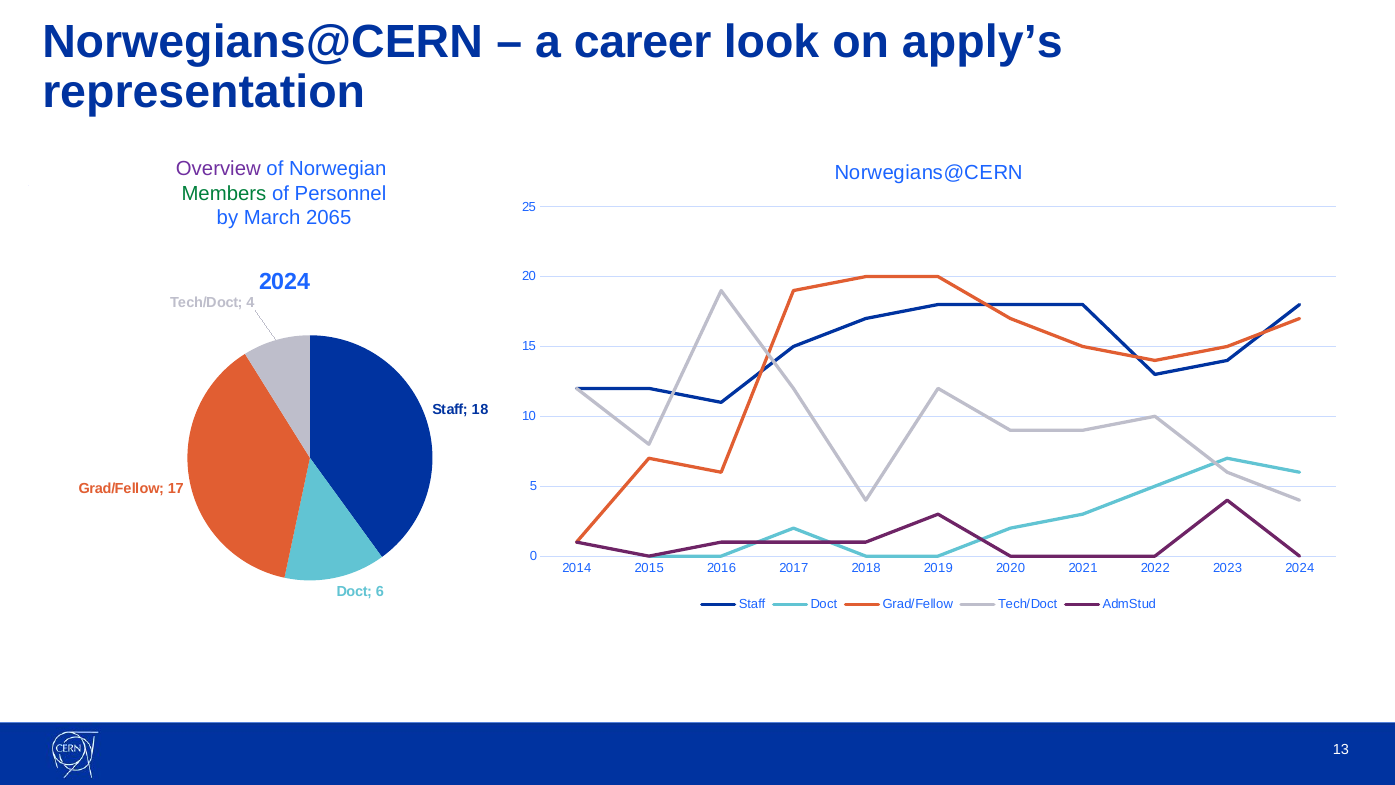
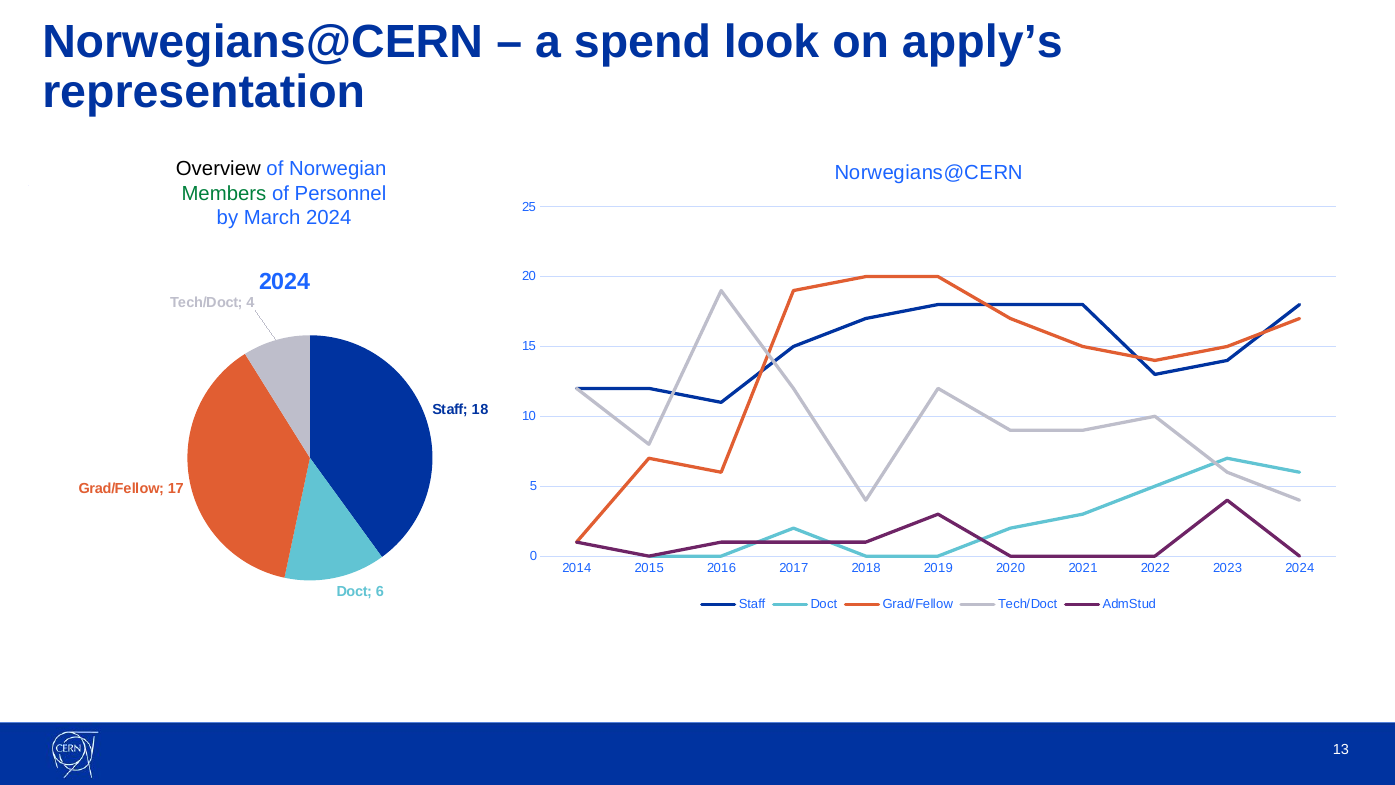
career: career -> spend
Overview at (218, 169) colour: purple -> black
March 2065: 2065 -> 2024
